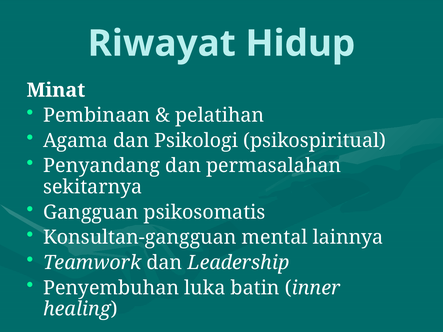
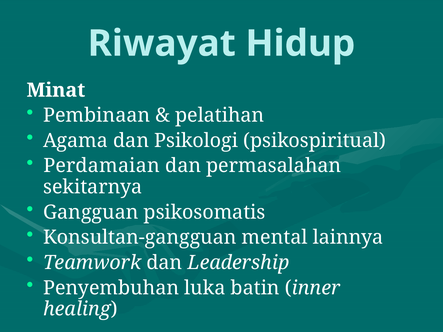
Penyandang: Penyandang -> Perdamaian
